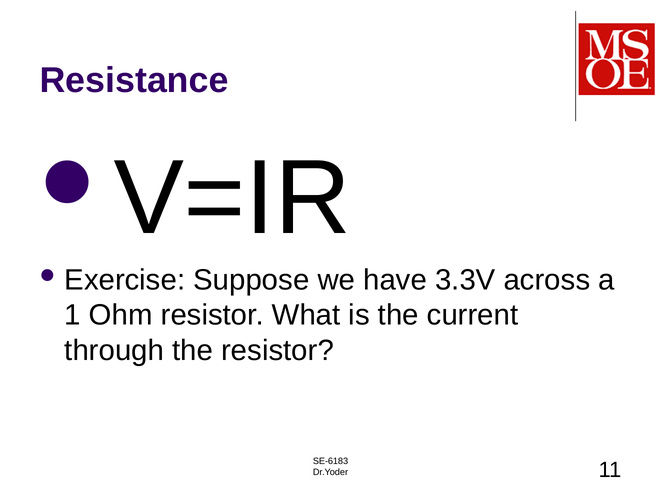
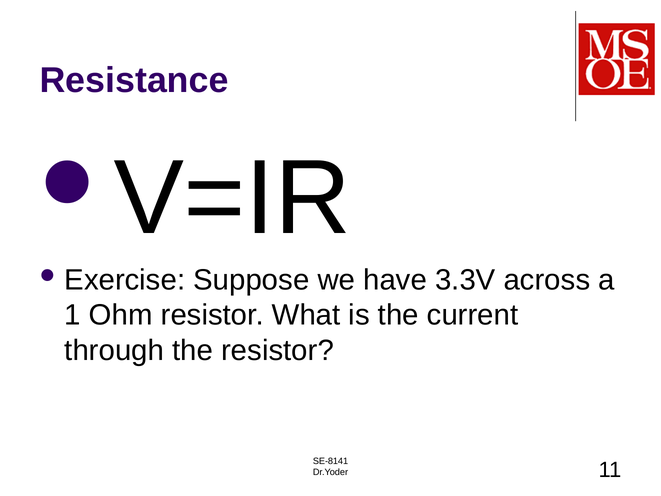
SE-6183: SE-6183 -> SE-8141
